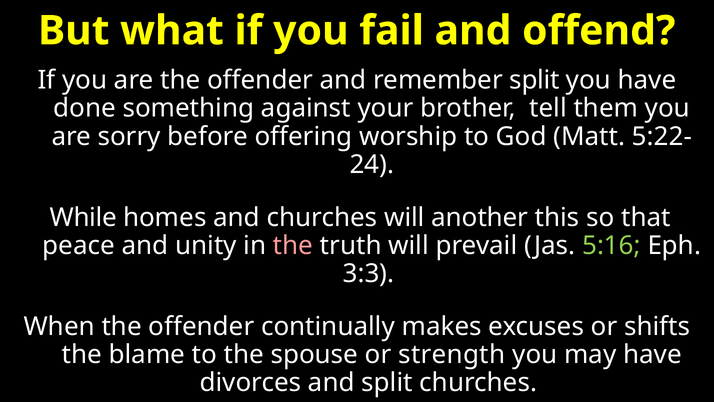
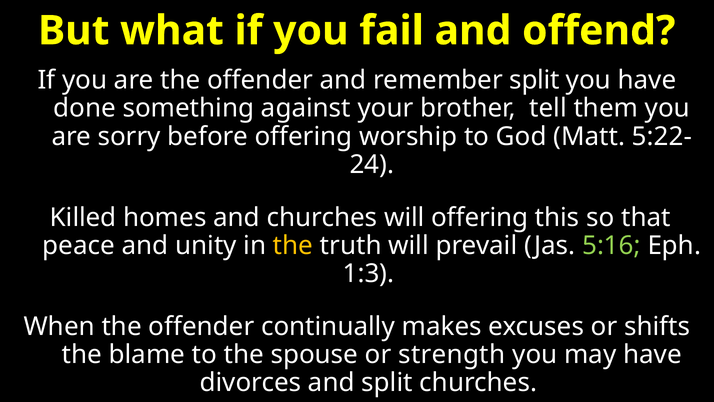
While: While -> Killed
will another: another -> offering
the at (293, 245) colour: pink -> yellow
3:3: 3:3 -> 1:3
